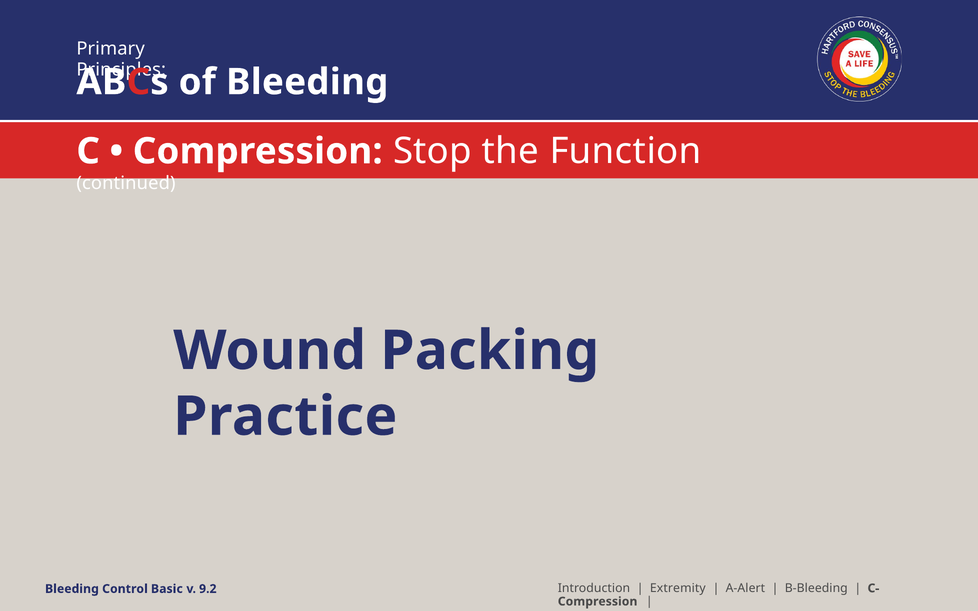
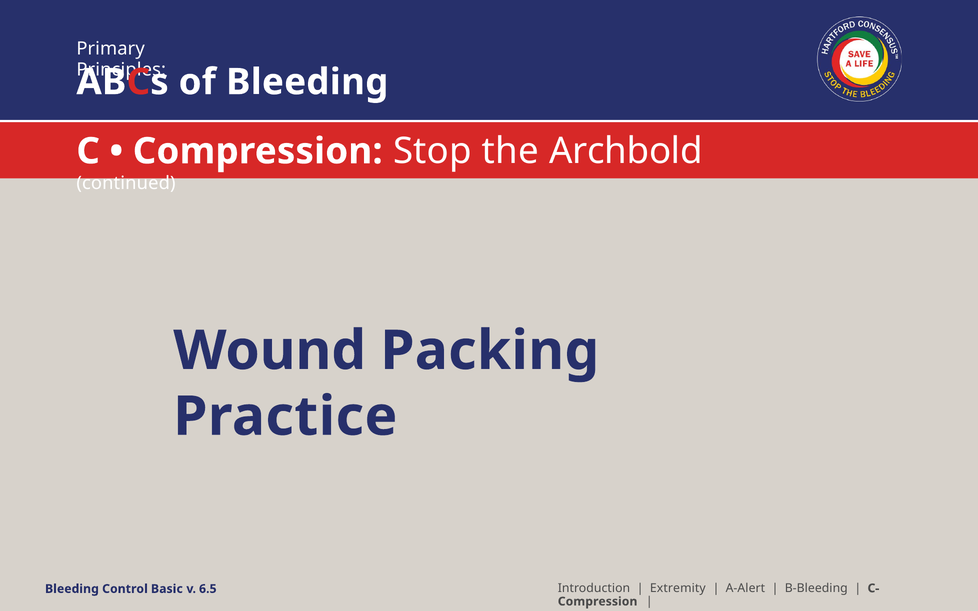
Function: Function -> Archbold
9.2: 9.2 -> 6.5
